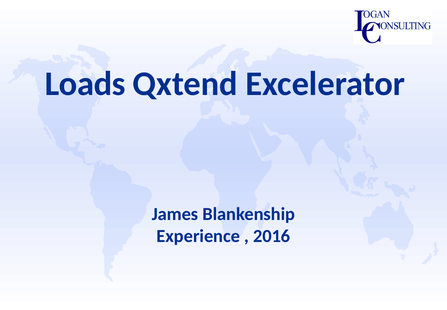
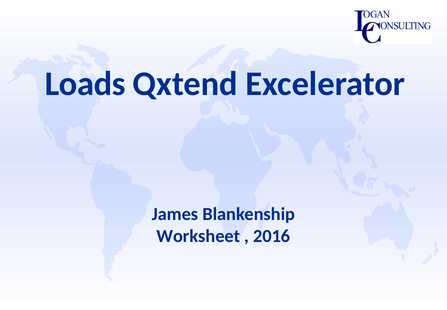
Experience: Experience -> Worksheet
